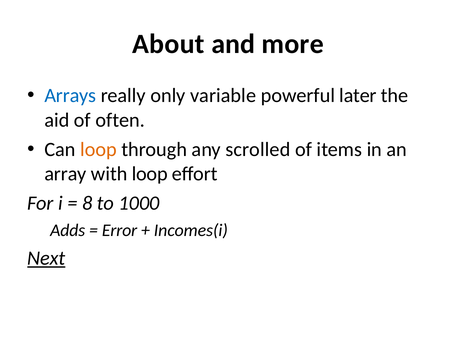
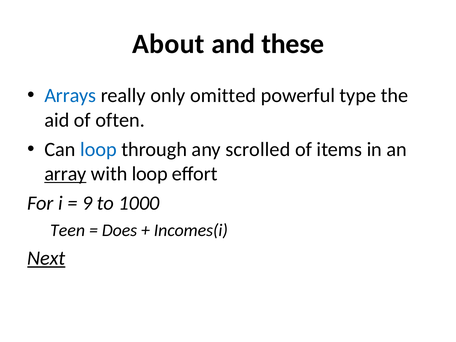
more: more -> these
variable: variable -> omitted
later: later -> type
loop at (98, 149) colour: orange -> blue
array underline: none -> present
8: 8 -> 9
Adds: Adds -> Teen
Error: Error -> Does
